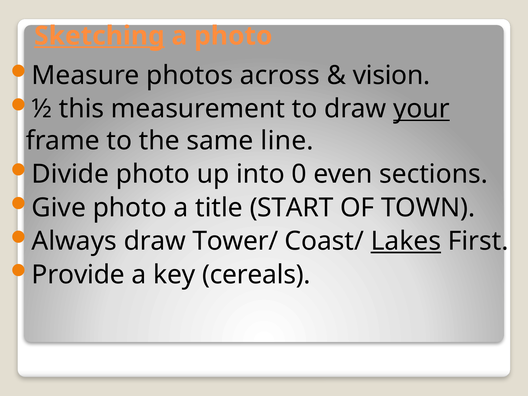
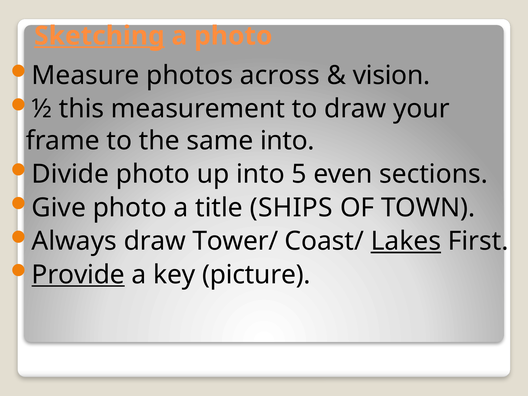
your underline: present -> none
same line: line -> into
0: 0 -> 5
START: START -> SHIPS
Provide underline: none -> present
cereals: cereals -> picture
